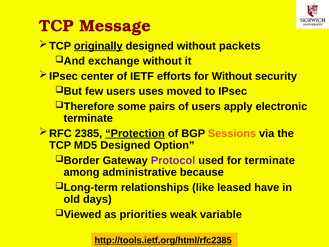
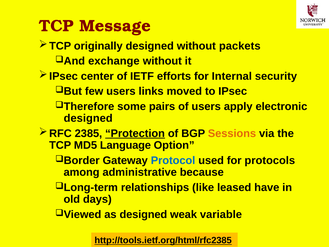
originally underline: present -> none
for Without: Without -> Internal
uses: uses -> links
terminate at (88, 118): terminate -> designed
MD5 Designed: Designed -> Language
Protocol colour: purple -> blue
for terminate: terminate -> protocols
as priorities: priorities -> designed
